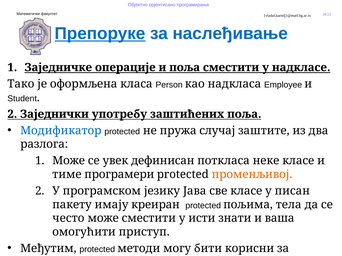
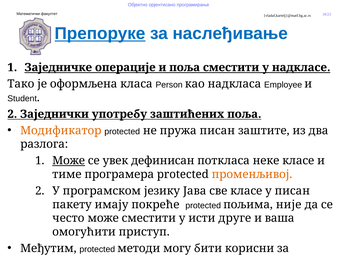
Модификатор colour: blue -> orange
пружа случај: случај -> писан
Може at (69, 161) underline: none -> present
програмери: програмери -> програмера
креиран: креиран -> покреће
пољима тела: тела -> није
знати: знати -> друге
